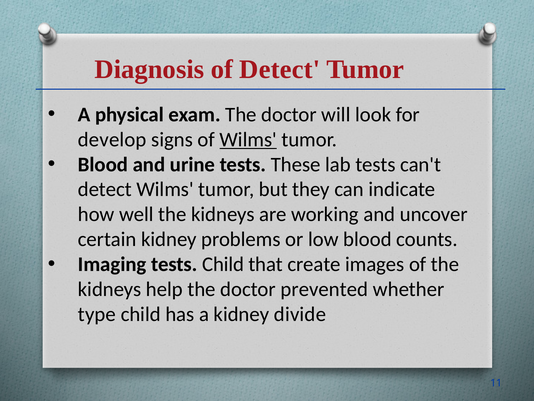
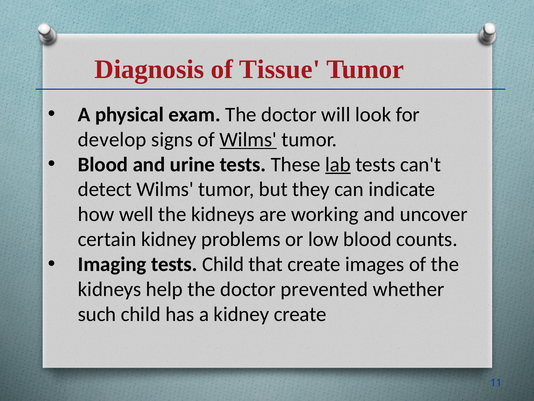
of Detect: Detect -> Tissue
lab underline: none -> present
type: type -> such
kidney divide: divide -> create
